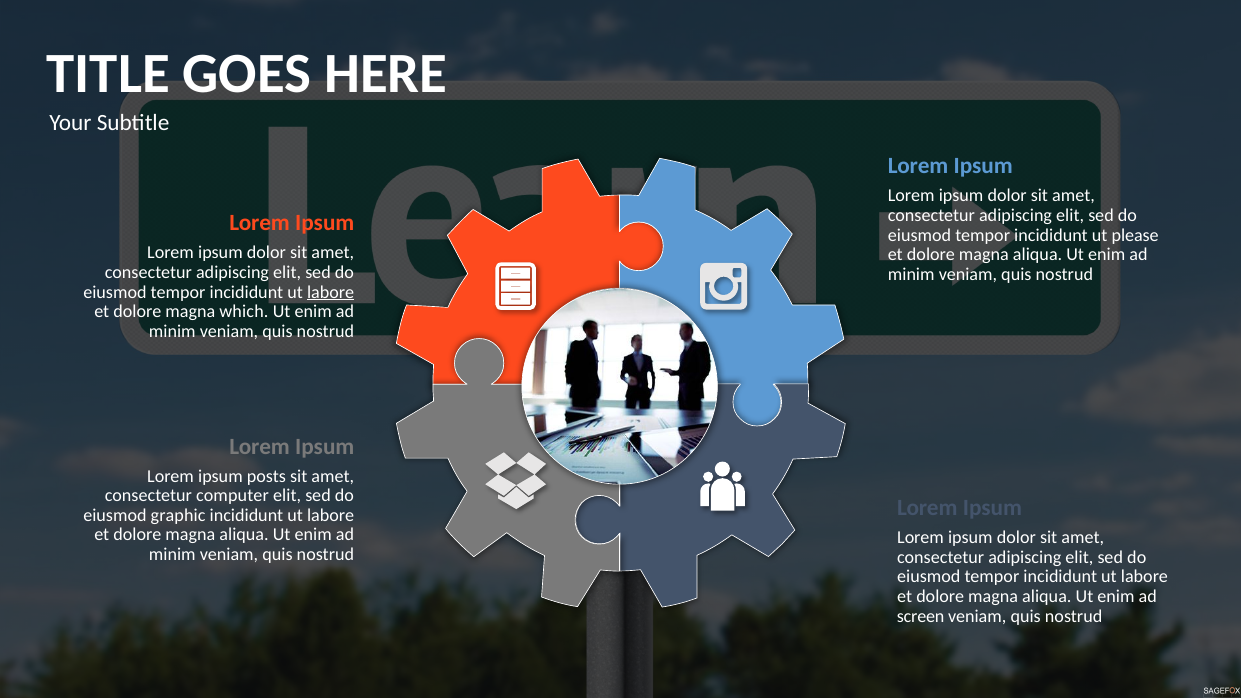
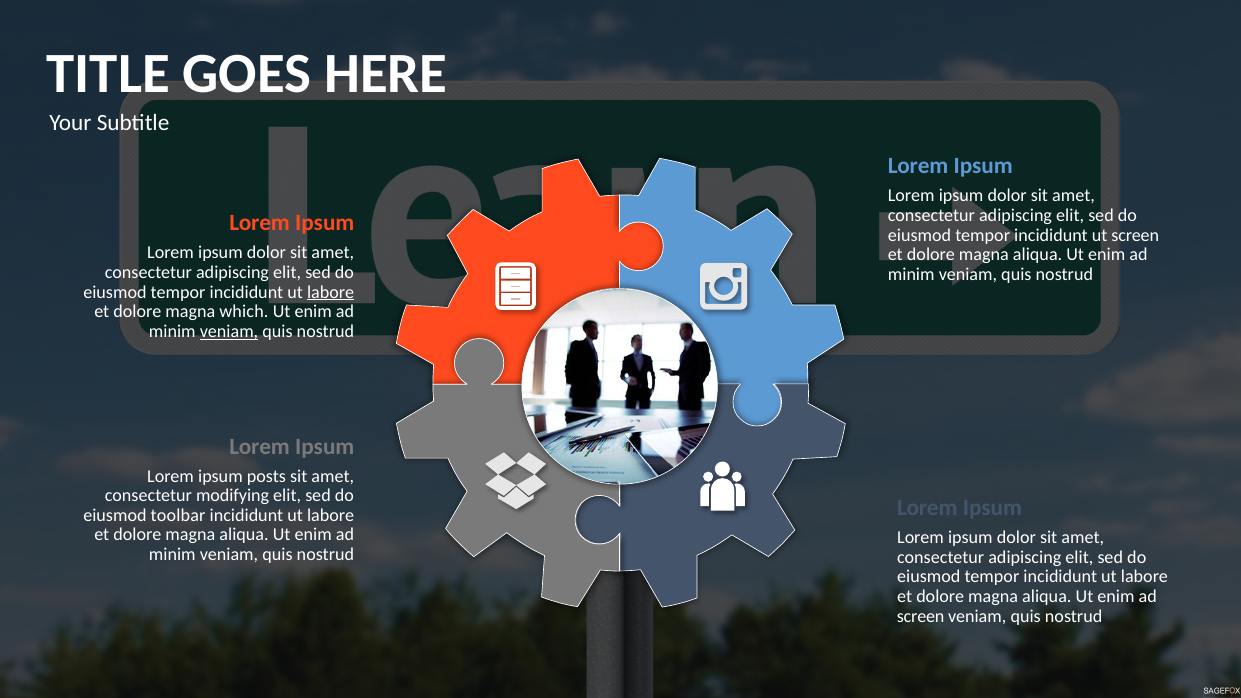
ut please: please -> screen
veniam at (229, 331) underline: none -> present
computer: computer -> modifying
graphic: graphic -> toolbar
